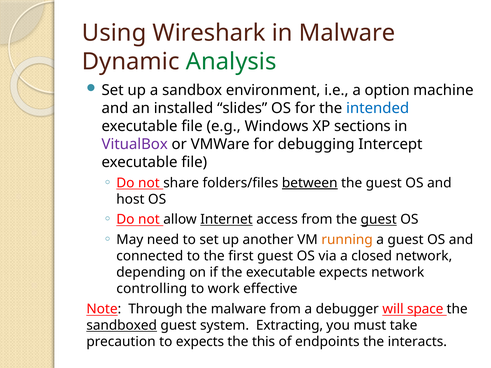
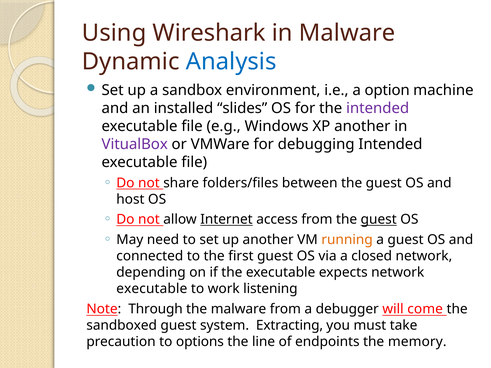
Analysis colour: green -> blue
intended at (378, 108) colour: blue -> purple
XP sections: sections -> another
debugging Intercept: Intercept -> Intended
between underline: present -> none
controlling at (152, 289): controlling -> executable
effective: effective -> listening
space: space -> come
sandboxed underline: present -> none
to expects: expects -> options
this: this -> line
interacts: interacts -> memory
